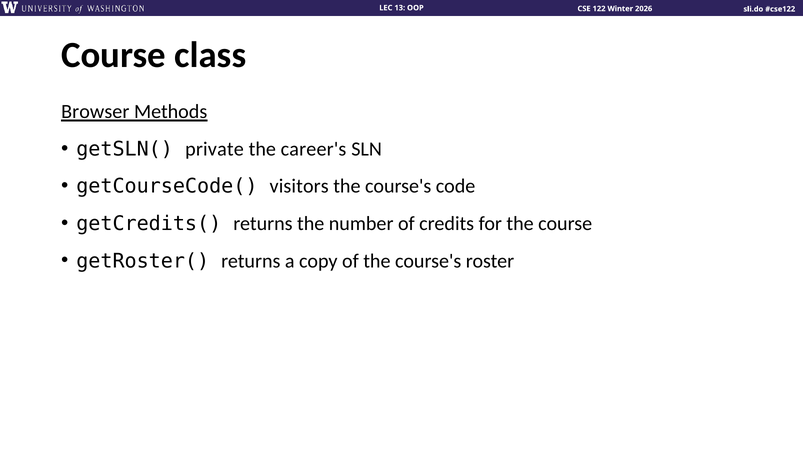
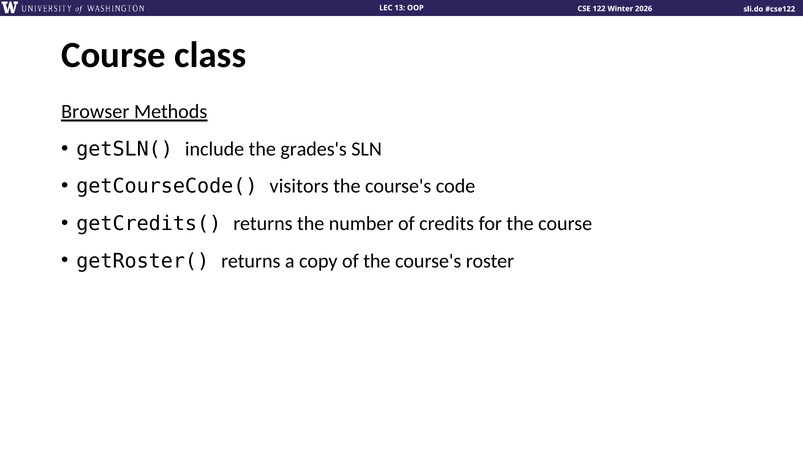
private: private -> include
career's: career's -> grades's
